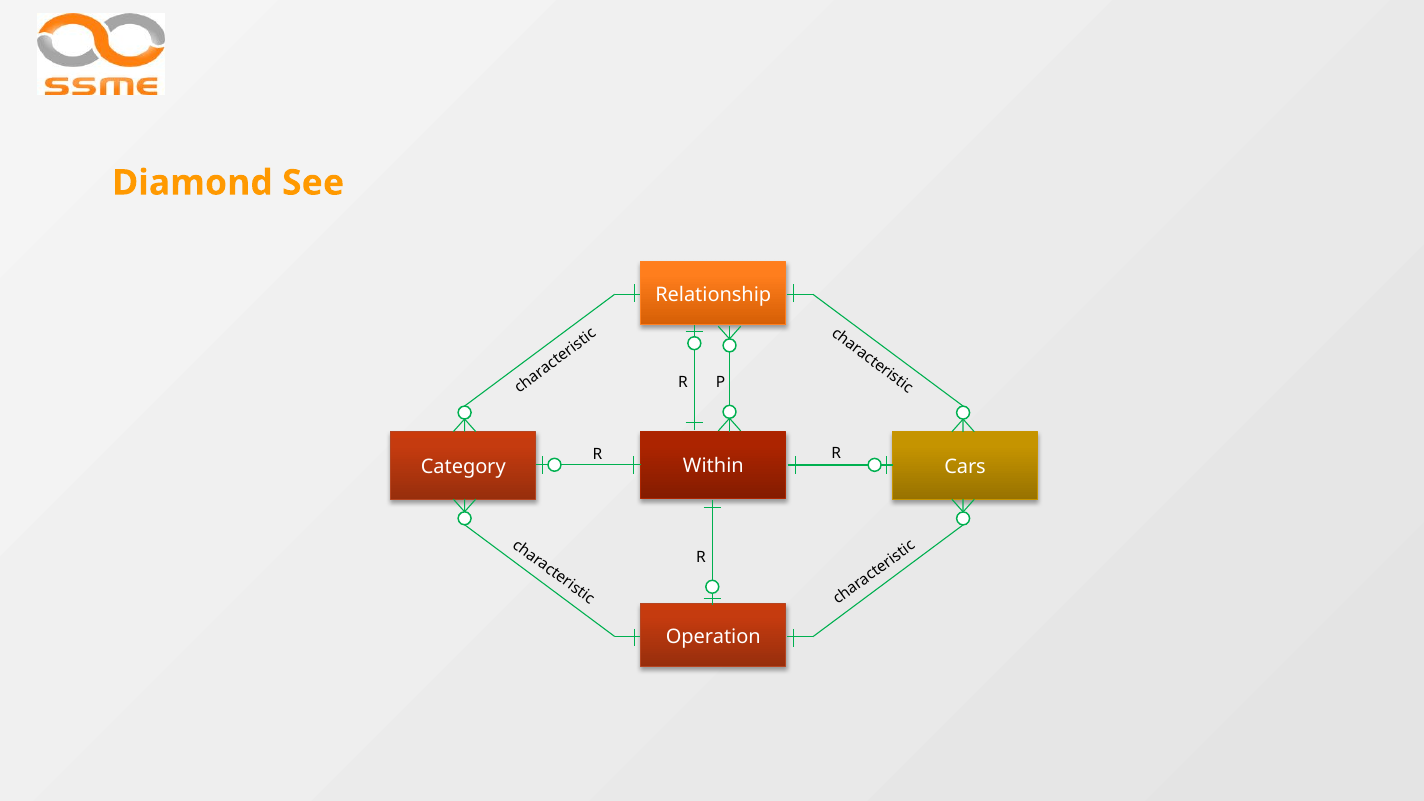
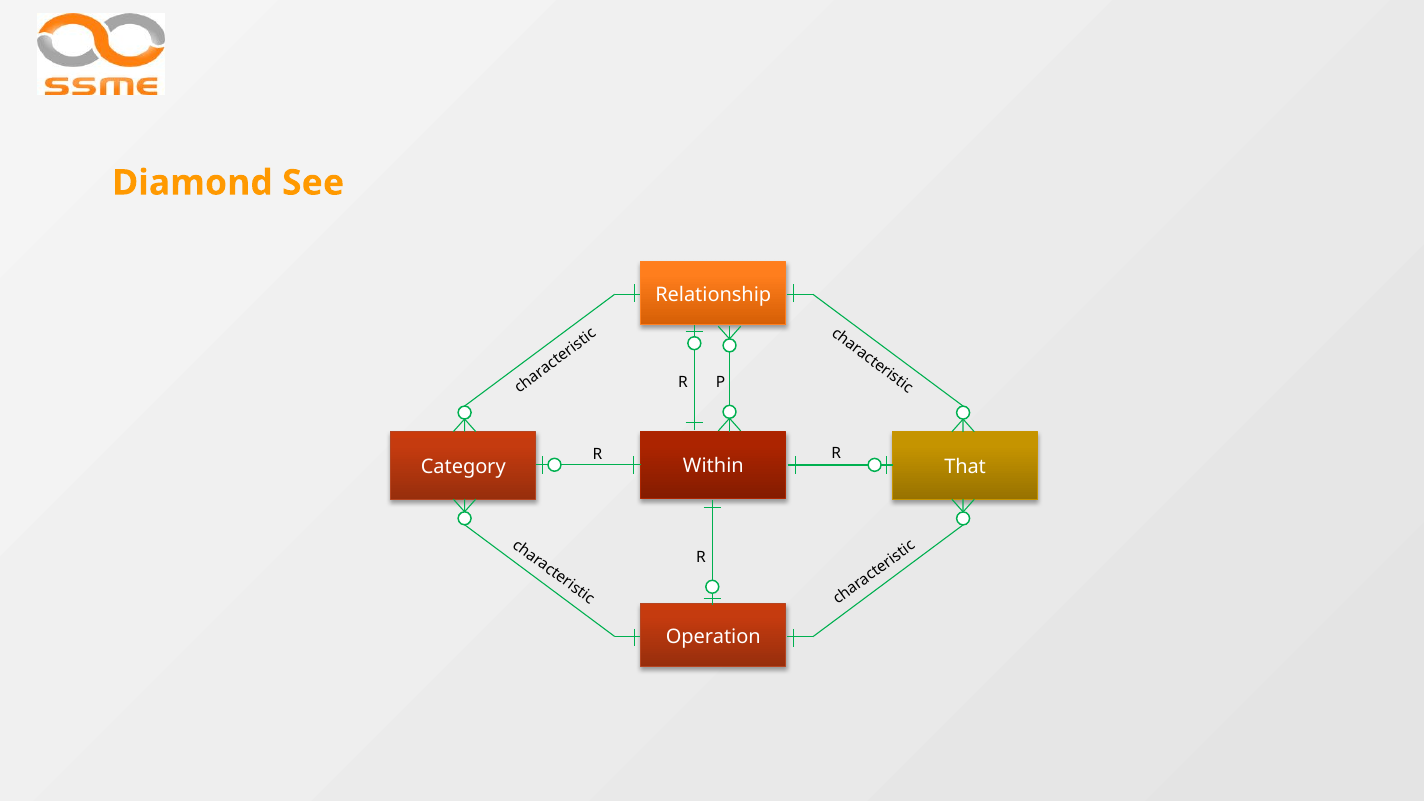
Cars: Cars -> That
